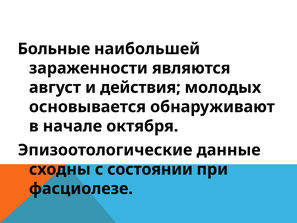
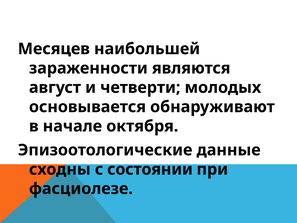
Больные: Больные -> Месяцев
действия: действия -> четверти
